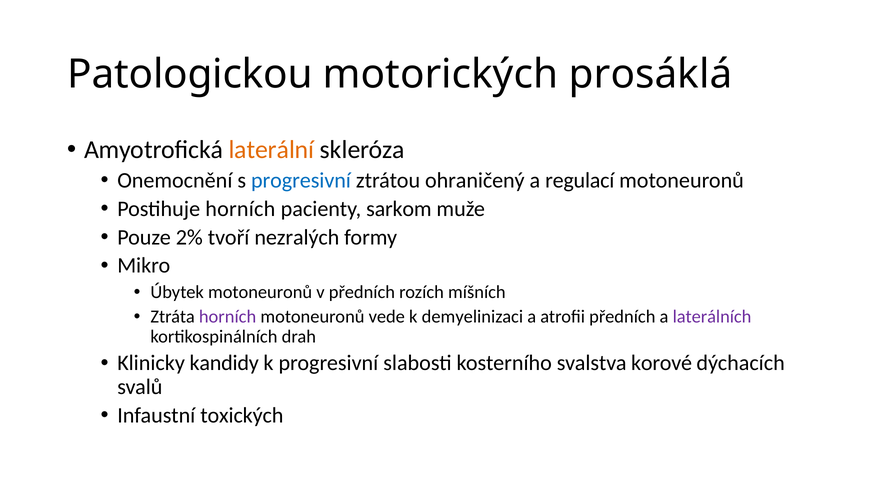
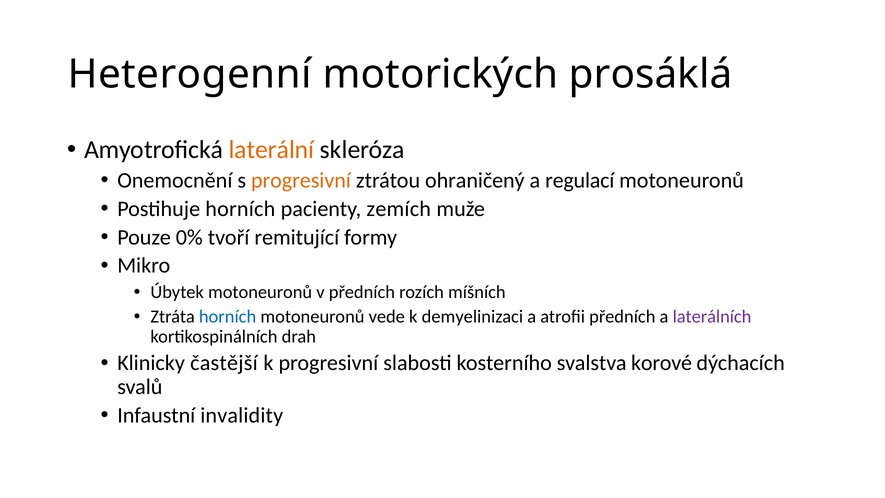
Patologickou: Patologickou -> Heterogenní
progresivní at (301, 180) colour: blue -> orange
sarkom: sarkom -> zemích
2%: 2% -> 0%
nezralých: nezralých -> remitující
horních at (228, 317) colour: purple -> blue
kandidy: kandidy -> častější
toxických: toxických -> invalidity
